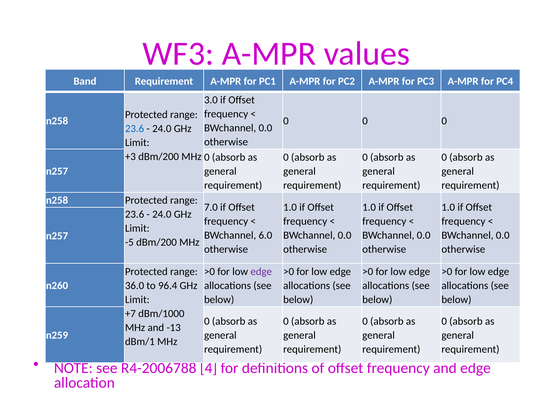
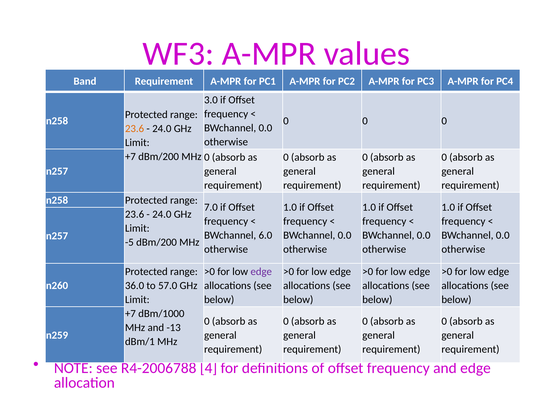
23.6 at (135, 129) colour: blue -> orange
+3 at (130, 157): +3 -> +7
96.4: 96.4 -> 57.0
